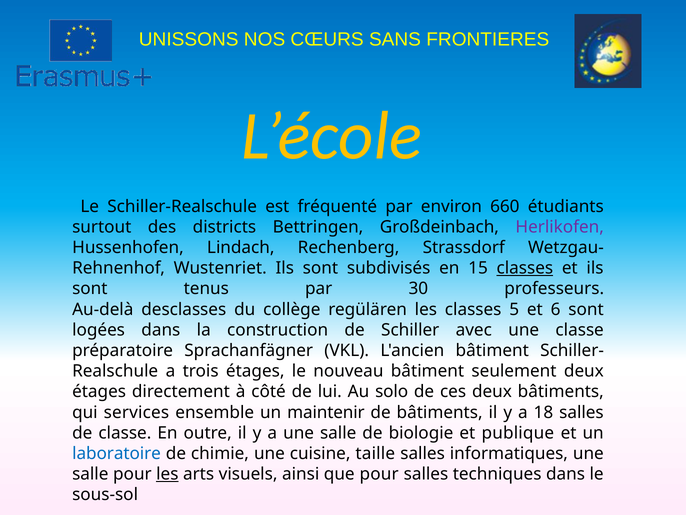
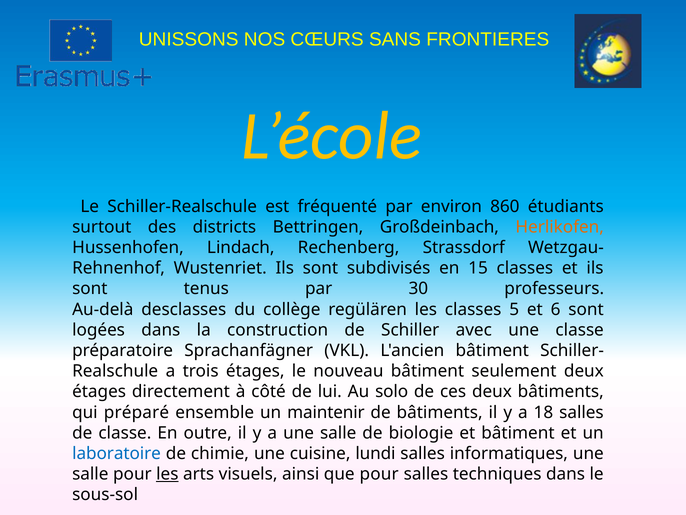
660: 660 -> 860
Herlikofen colour: purple -> orange
classes at (525, 268) underline: present -> none
services: services -> préparé
et publique: publique -> bâtiment
taille: taille -> lundi
